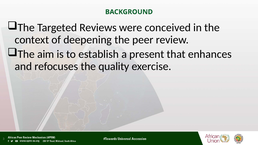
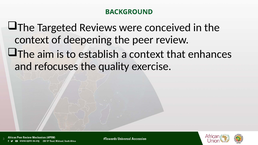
a present: present -> context
